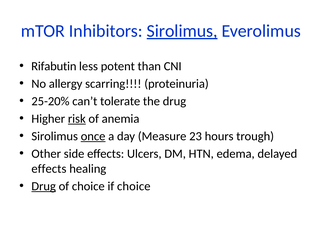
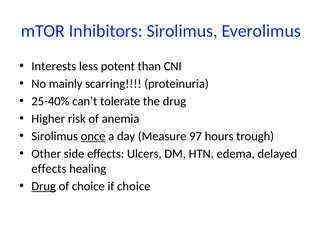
Sirolimus at (182, 31) underline: present -> none
Rifabutin: Rifabutin -> Interests
allergy: allergy -> mainly
25-20%: 25-20% -> 25-40%
risk underline: present -> none
23: 23 -> 97
